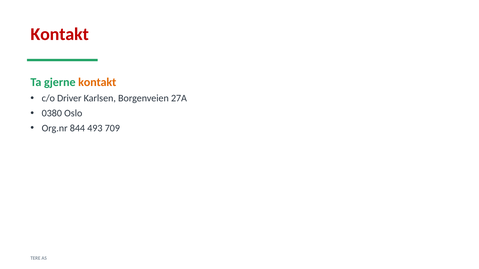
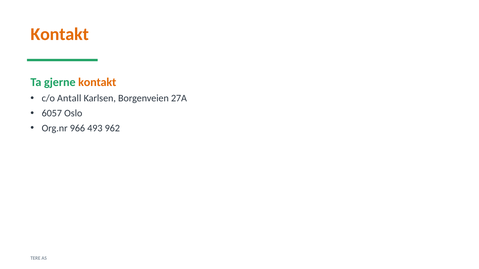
Kontakt at (60, 34) colour: red -> orange
Driver: Driver -> Antall
0380: 0380 -> 6057
844: 844 -> 966
709: 709 -> 962
